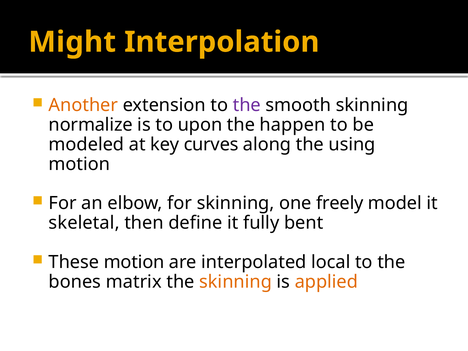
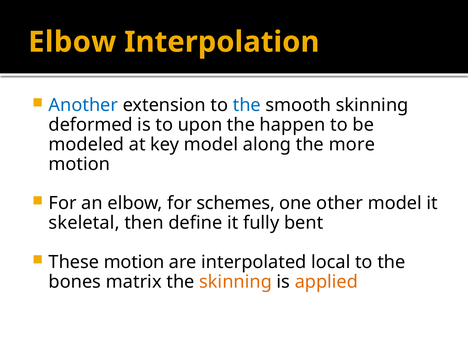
Might at (72, 42): Might -> Elbow
Another colour: orange -> blue
the at (247, 105) colour: purple -> blue
normalize: normalize -> deformed
key curves: curves -> model
using: using -> more
for skinning: skinning -> schemes
freely: freely -> other
